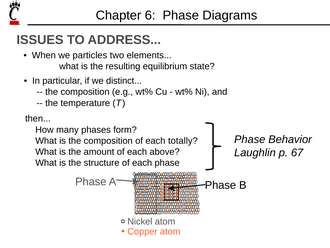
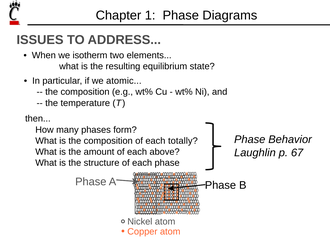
6: 6 -> 1
particles: particles -> isotherm
distinct: distinct -> atomic
